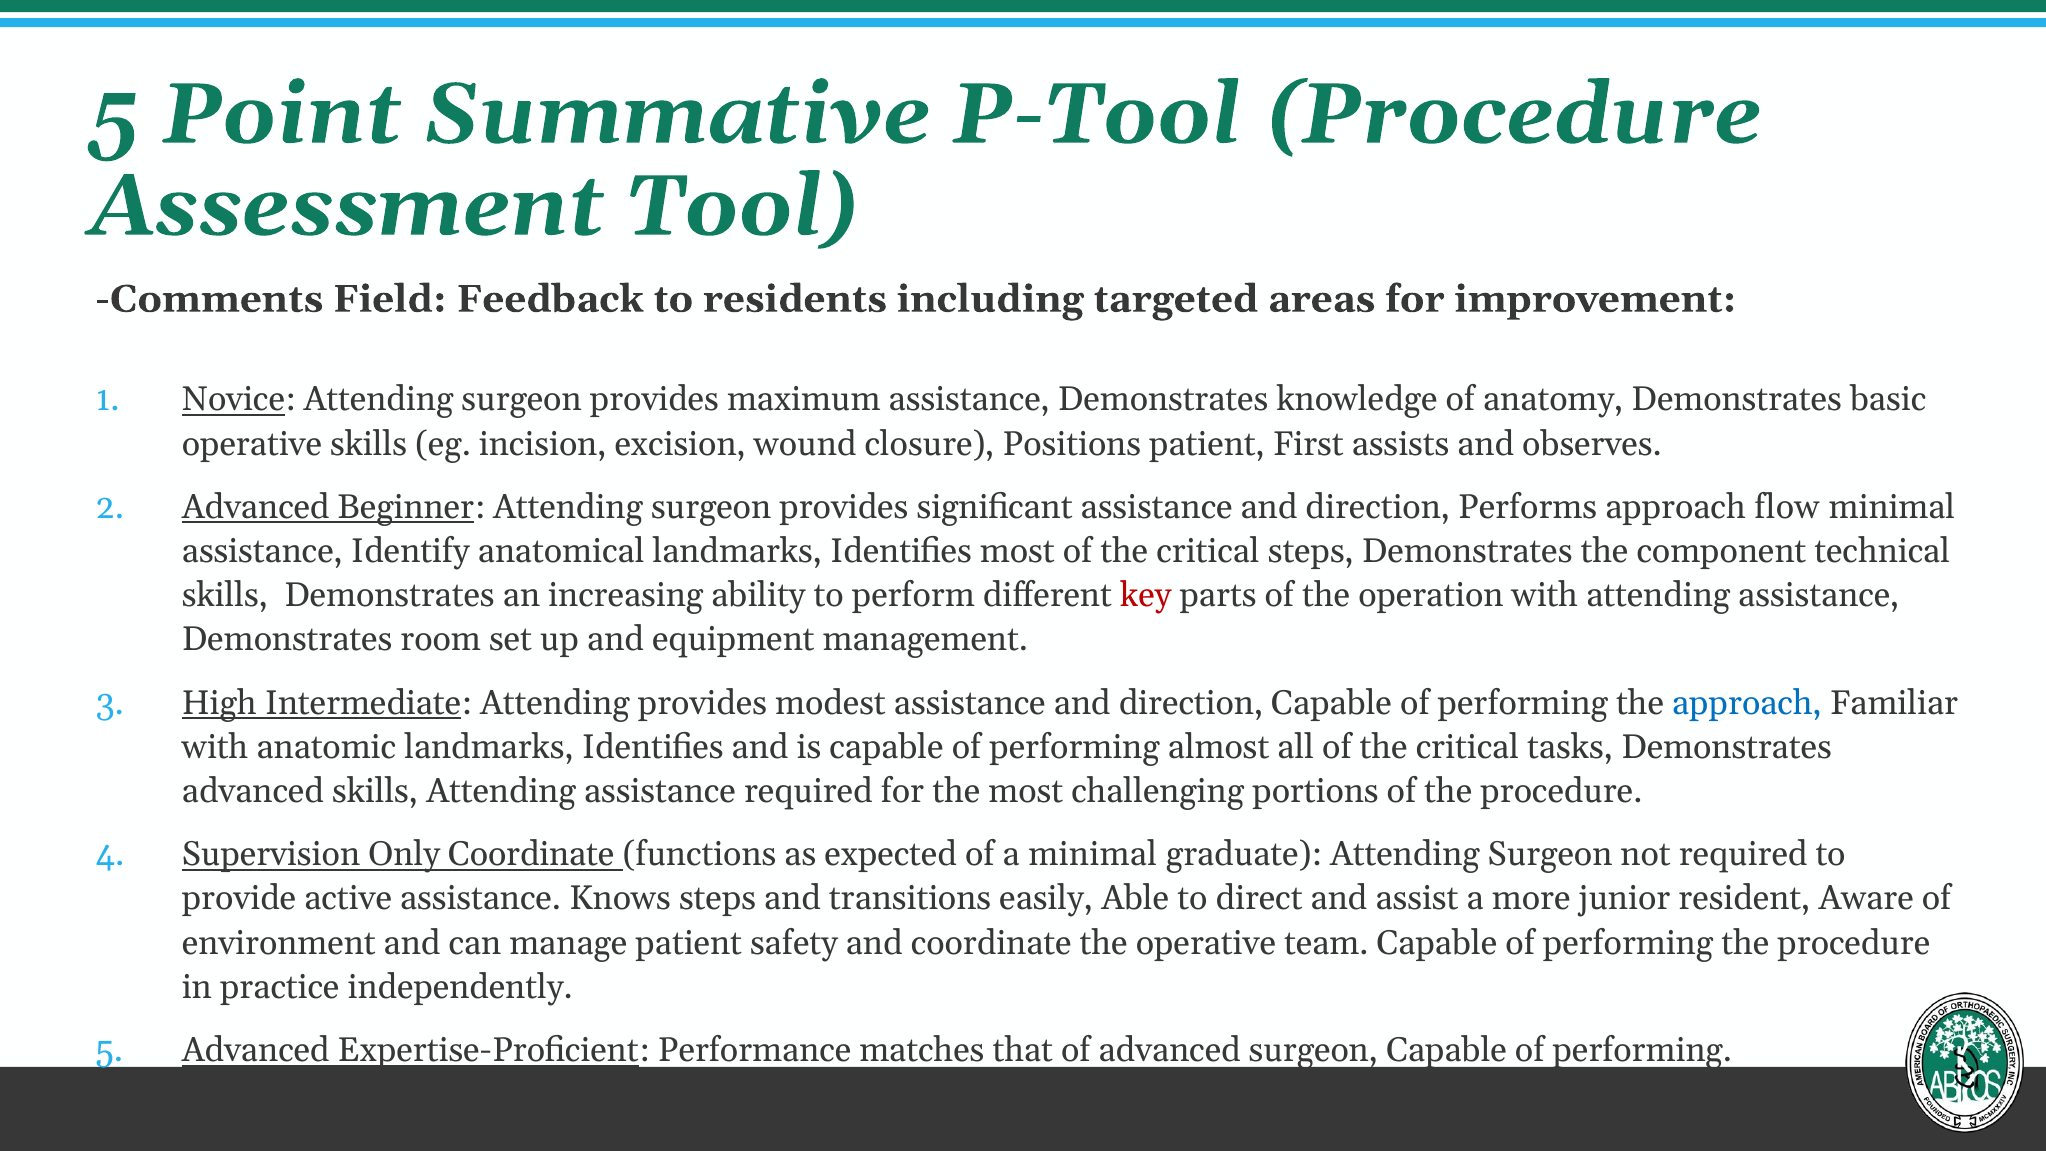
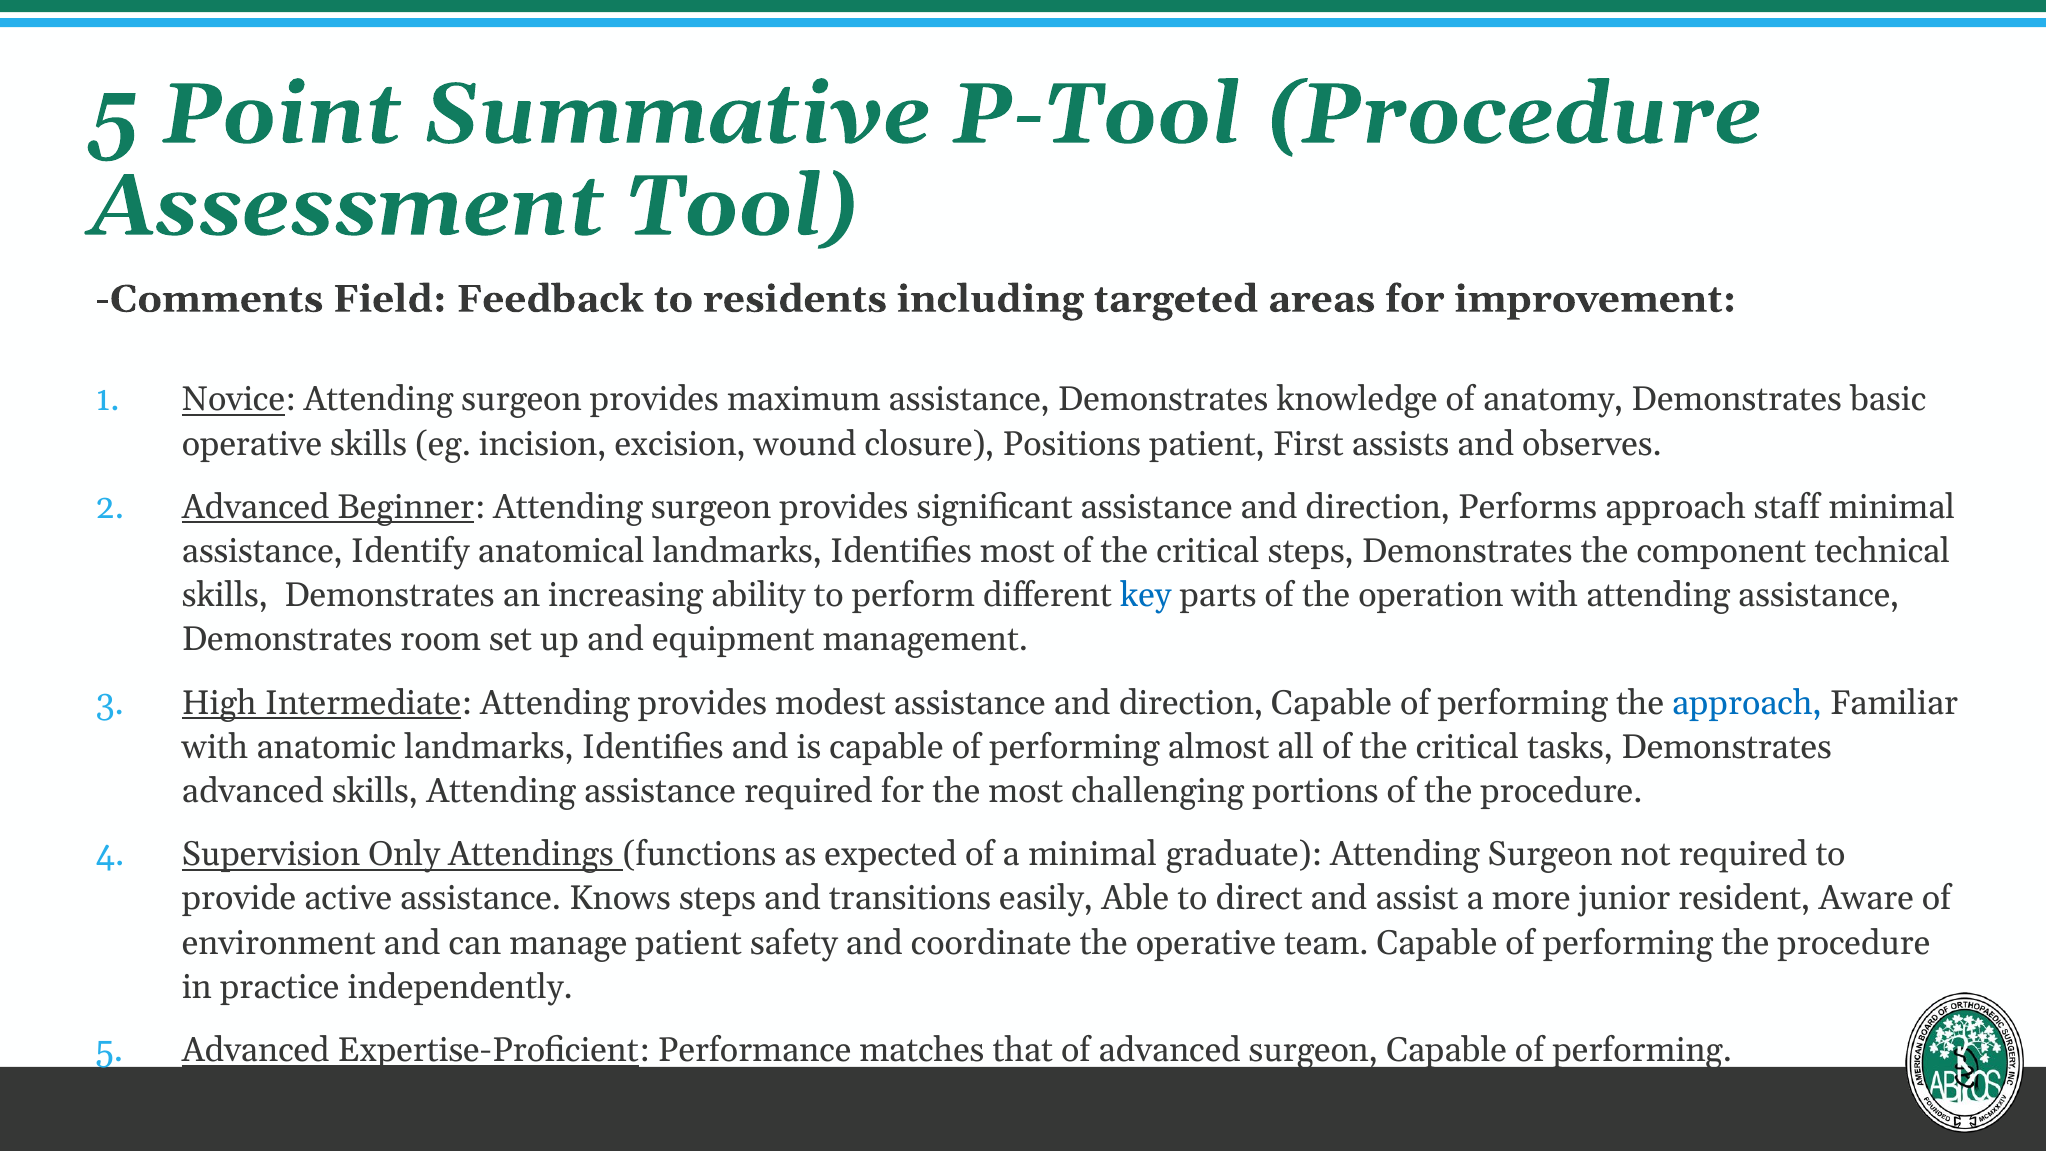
flow: flow -> staff
key colour: red -> blue
Only Coordinate: Coordinate -> Attendings
